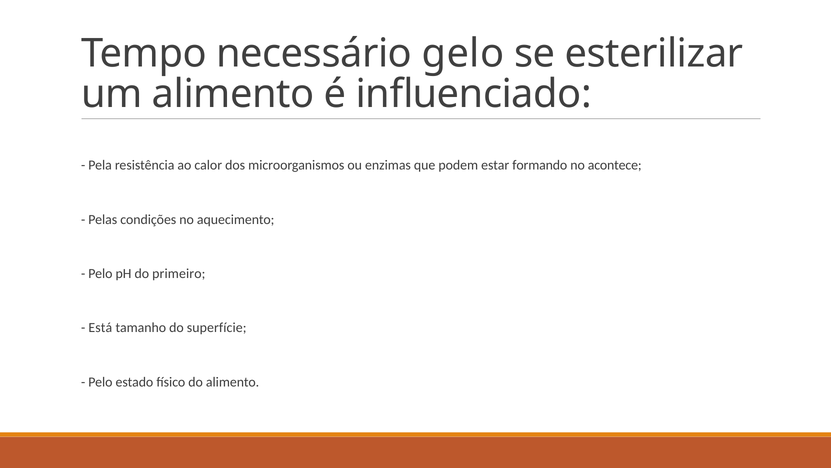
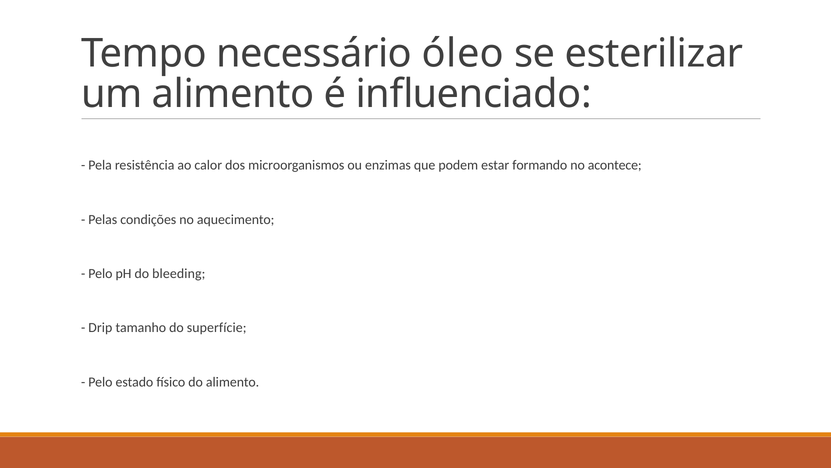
gelo: gelo -> óleo
primeiro: primeiro -> bleeding
Está: Está -> Drip
